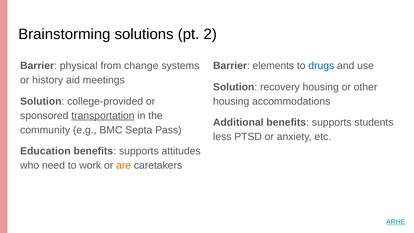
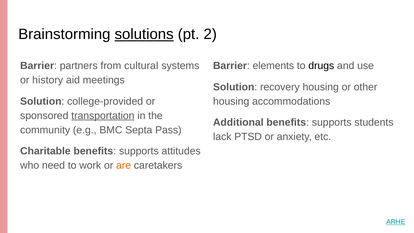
solutions underline: none -> present
physical: physical -> partners
change: change -> cultural
drugs colour: blue -> black
less: less -> lack
Education: Education -> Charitable
